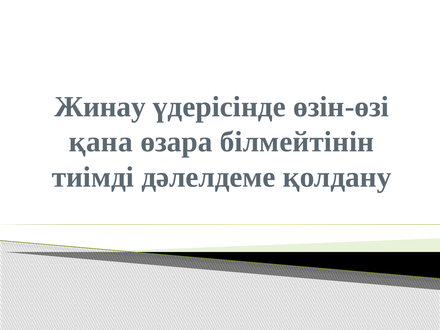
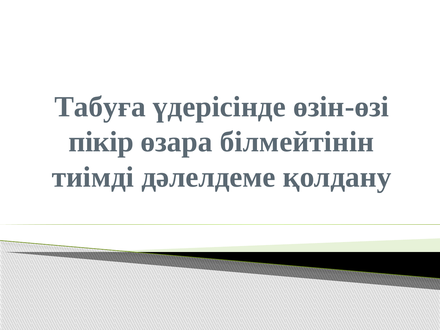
Жинау: Жинау -> Табуға
қана: қана -> пікір
